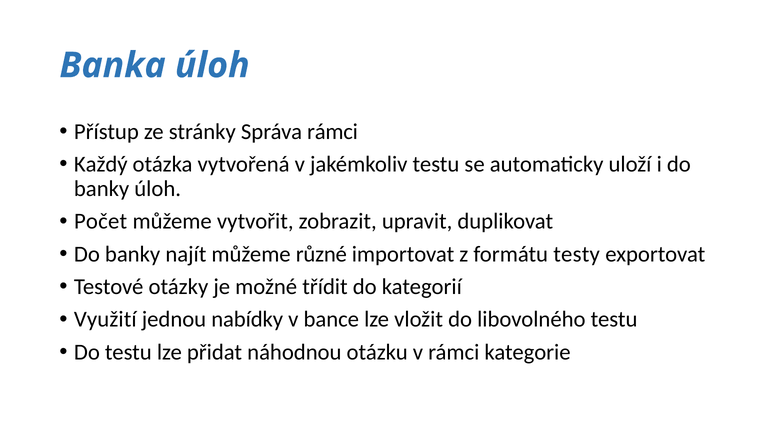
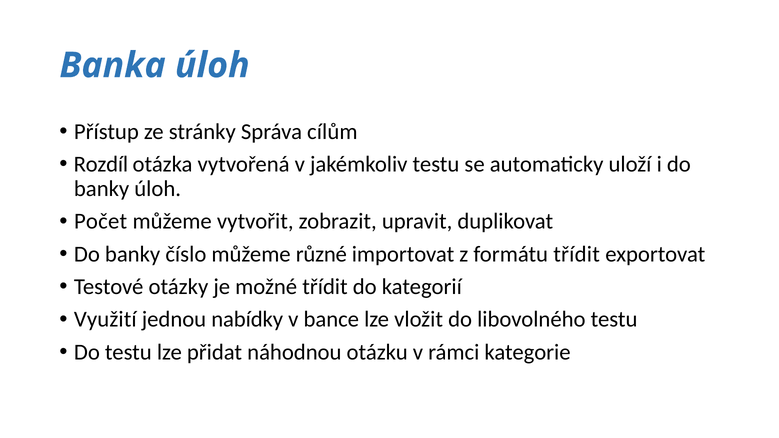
Správa rámci: rámci -> cílům
Každý: Každý -> Rozdíl
najít: najít -> číslo
formátu testy: testy -> třídit
